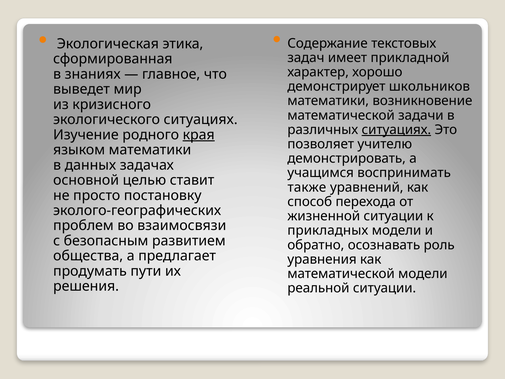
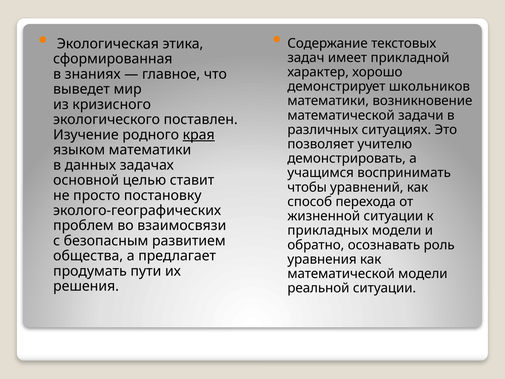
экологического ситуациях: ситуациях -> поставлен
ситуациях at (396, 130) underline: present -> none
также: также -> чтобы
